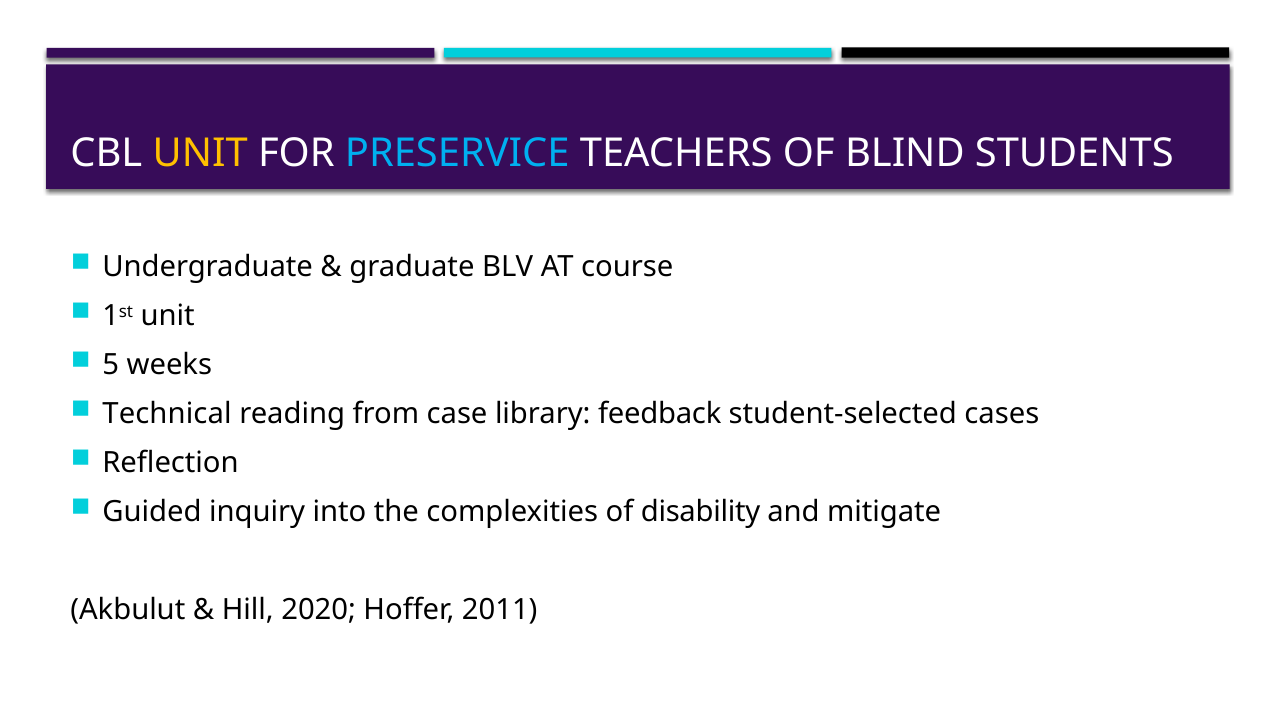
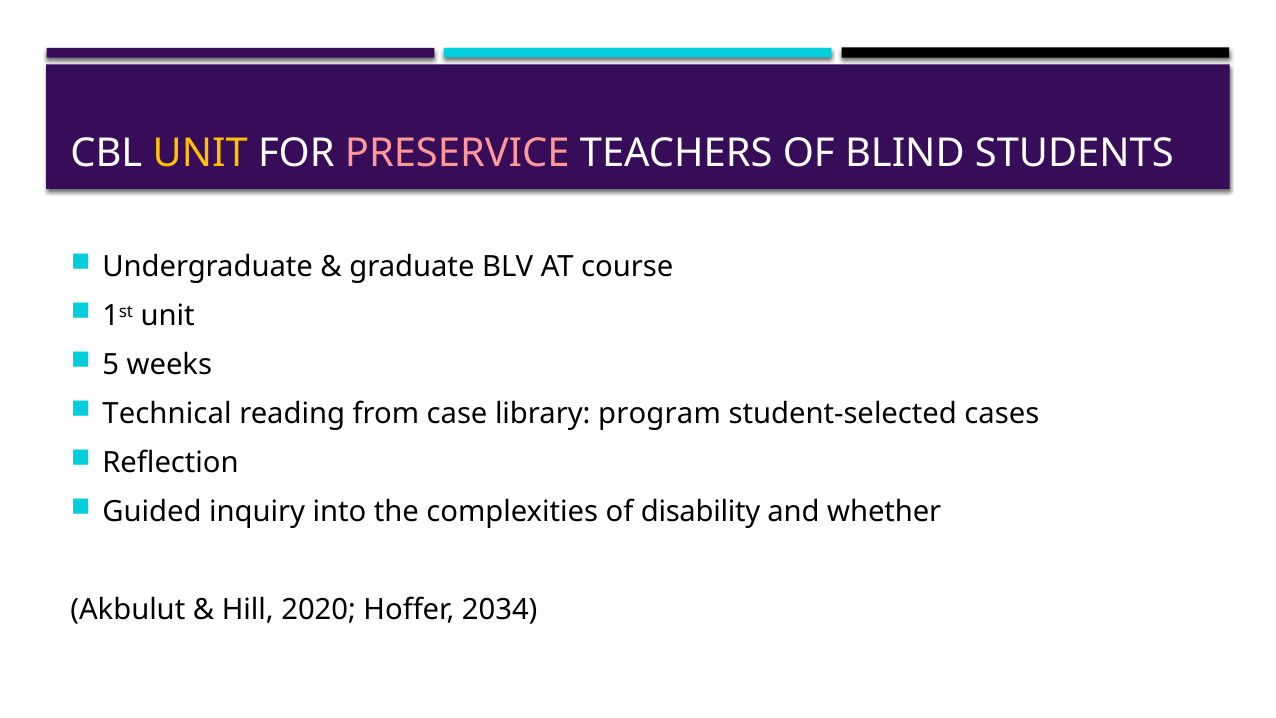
PRESERVICE colour: light blue -> pink
feedback: feedback -> program
mitigate: mitigate -> whether
2011: 2011 -> 2034
